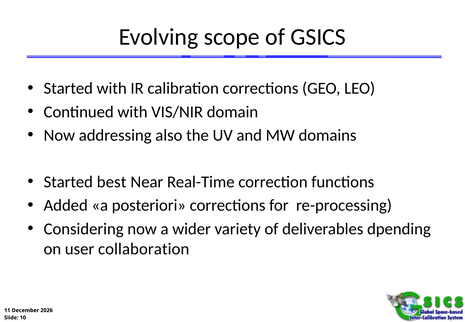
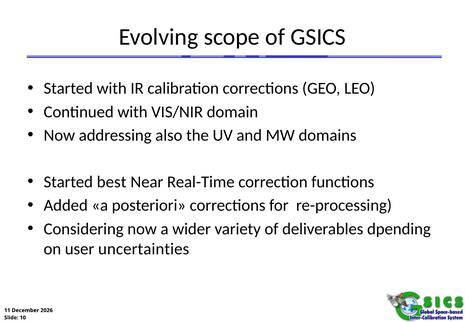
collaboration: collaboration -> uncertainties
